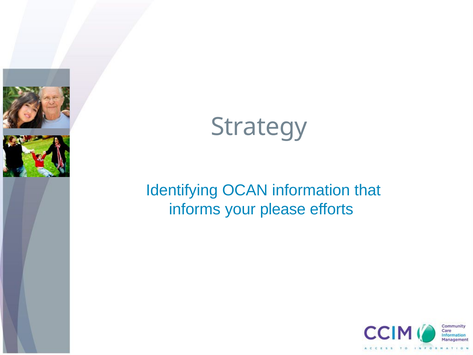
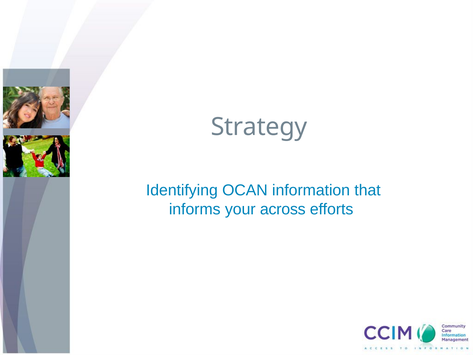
please: please -> across
